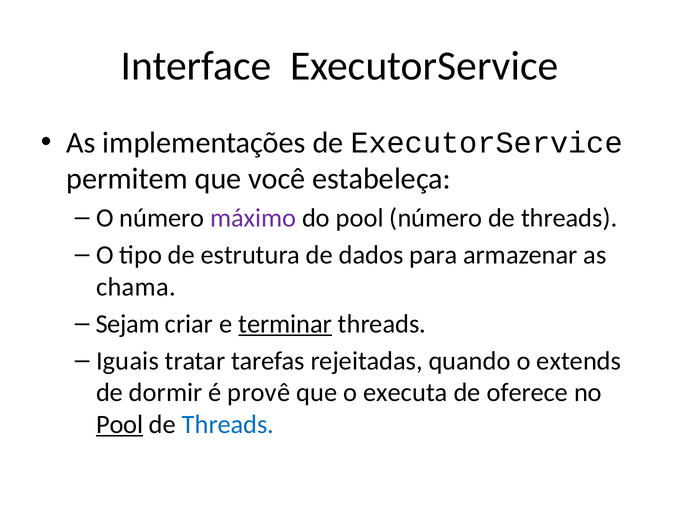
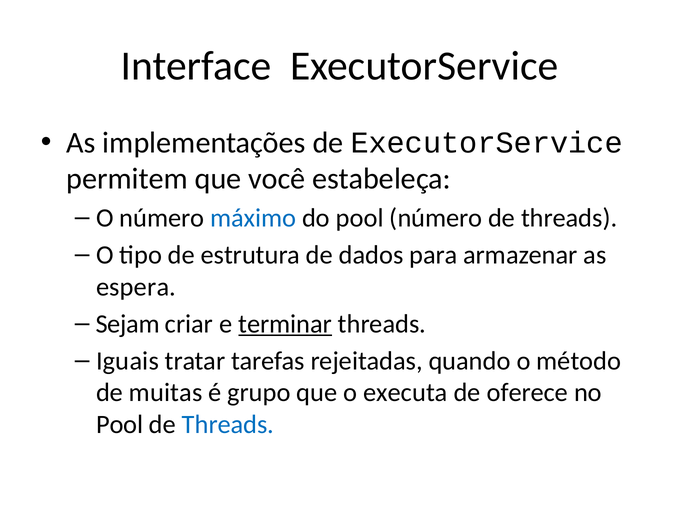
máximo colour: purple -> blue
chama: chama -> espera
extends: extends -> método
dormir: dormir -> muitas
provê: provê -> grupo
Pool at (120, 424) underline: present -> none
